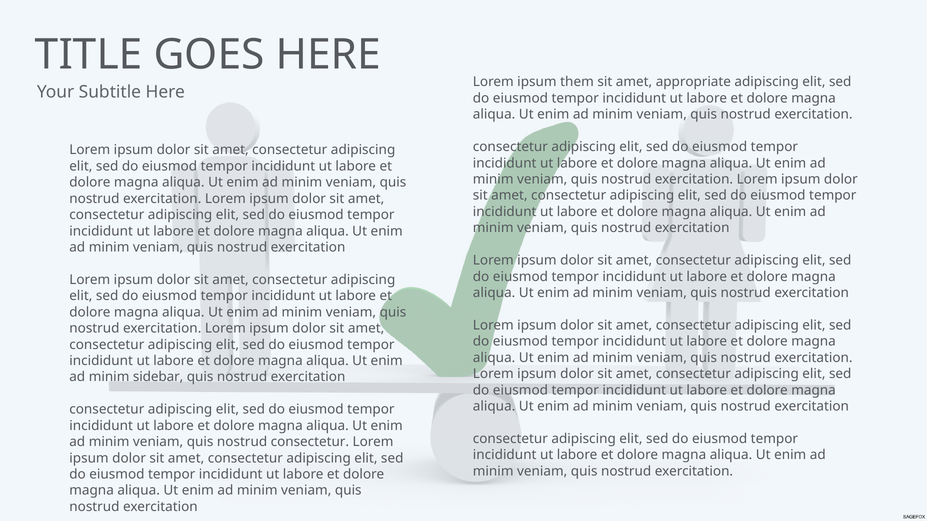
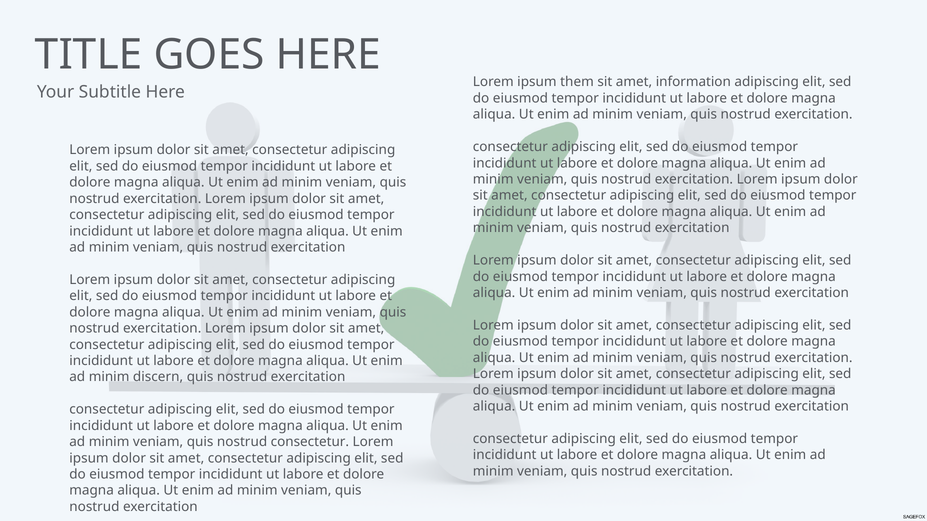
appropriate: appropriate -> information
sidebar: sidebar -> discern
